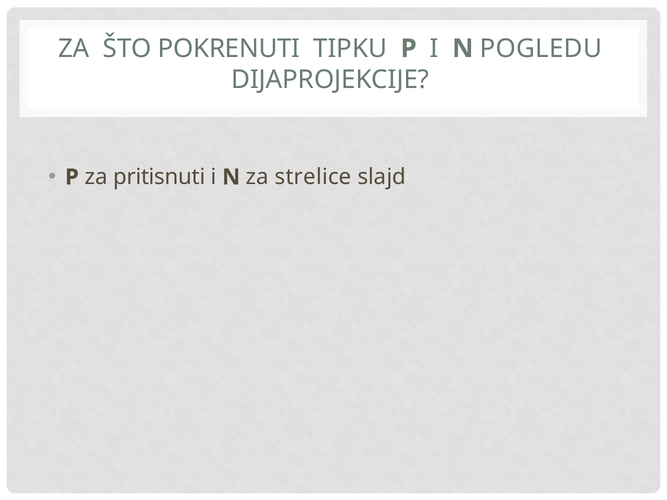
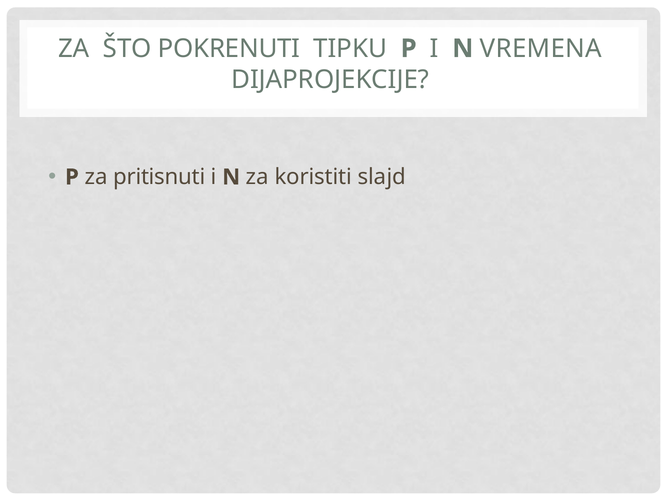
POGLEDU: POGLEDU -> VREMENA
strelice: strelice -> koristiti
